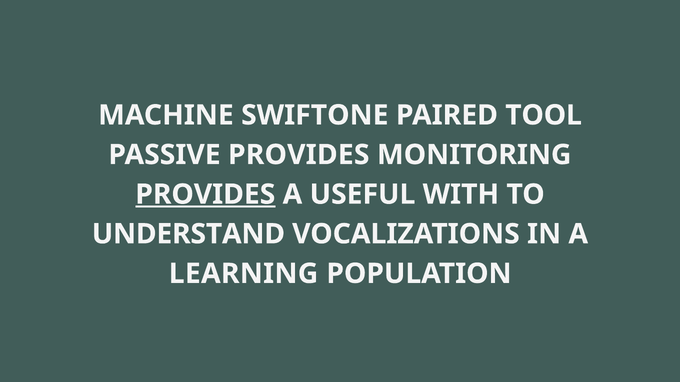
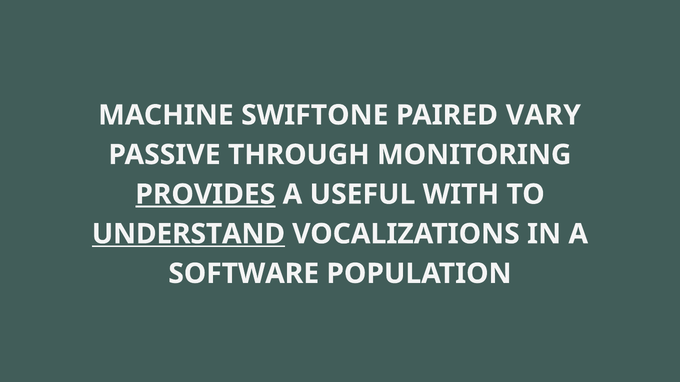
TOOL: TOOL -> VARY
PASSIVE PROVIDES: PROVIDES -> THROUGH
UNDERSTAND underline: none -> present
LEARNING: LEARNING -> SOFTWARE
